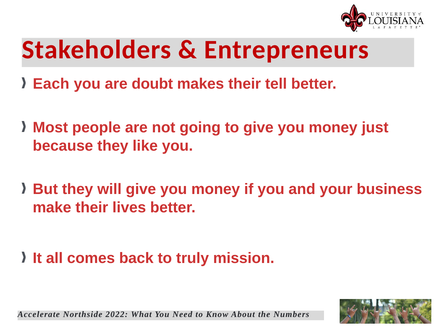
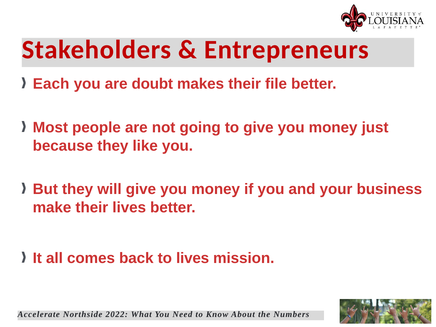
tell: tell -> file
to truly: truly -> lives
